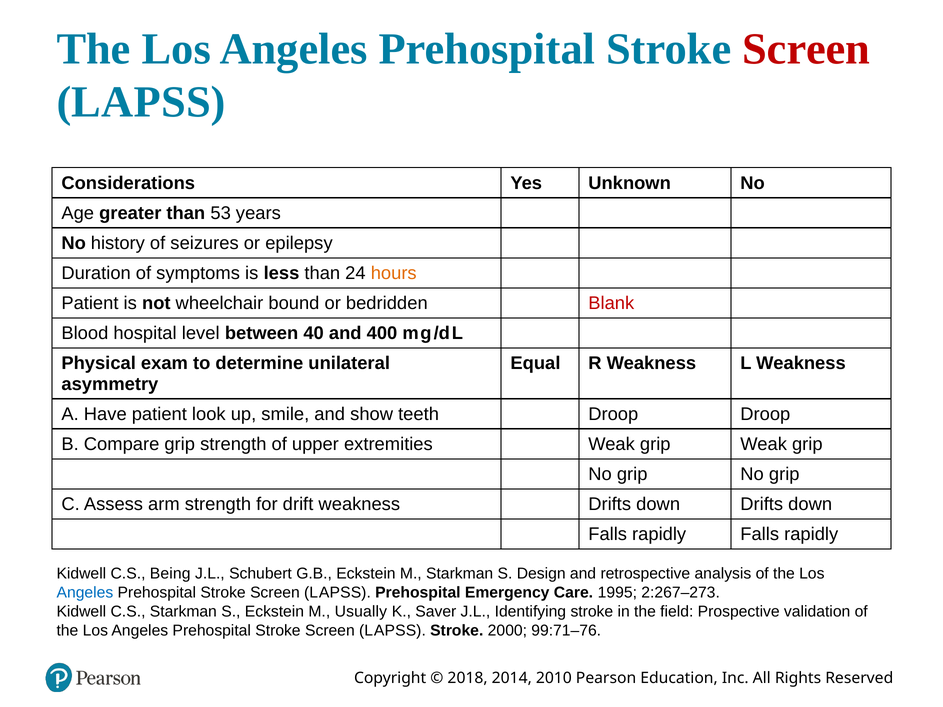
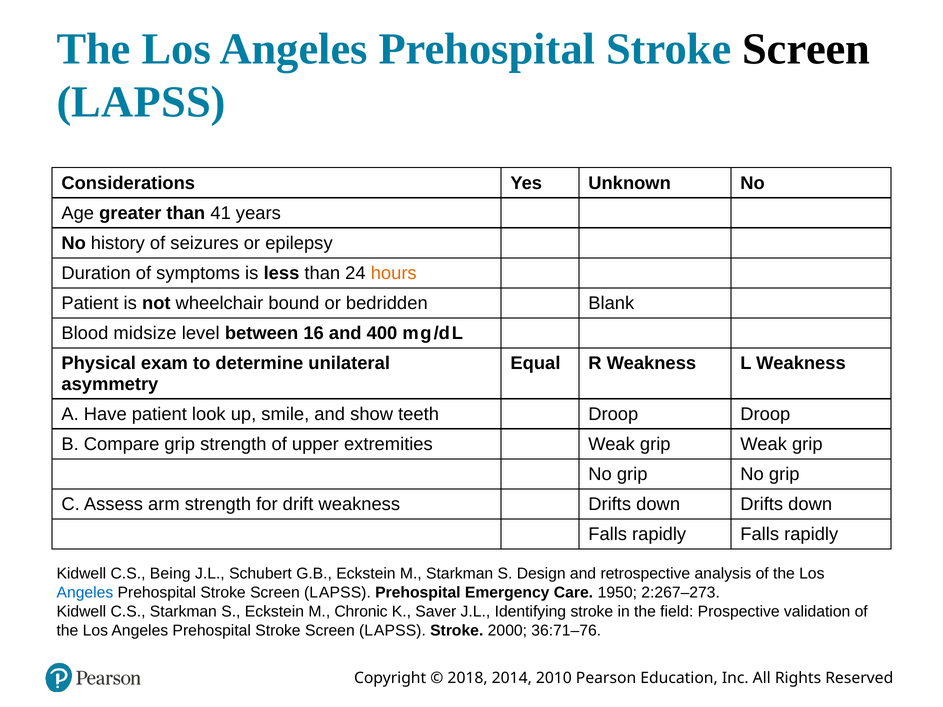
Screen at (806, 49) colour: red -> black
53: 53 -> 41
Blank at (611, 303) colour: red -> black
hospital: hospital -> midsize
40: 40 -> 16
1995: 1995 -> 1950
Usually: Usually -> Chronic
99:71–76: 99:71–76 -> 36:71–76
